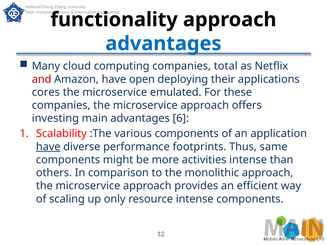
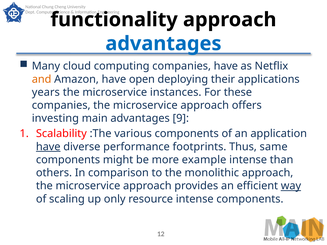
companies total: total -> have
and colour: red -> orange
cores: cores -> years
emulated: emulated -> instances
6: 6 -> 9
activities: activities -> example
way underline: none -> present
